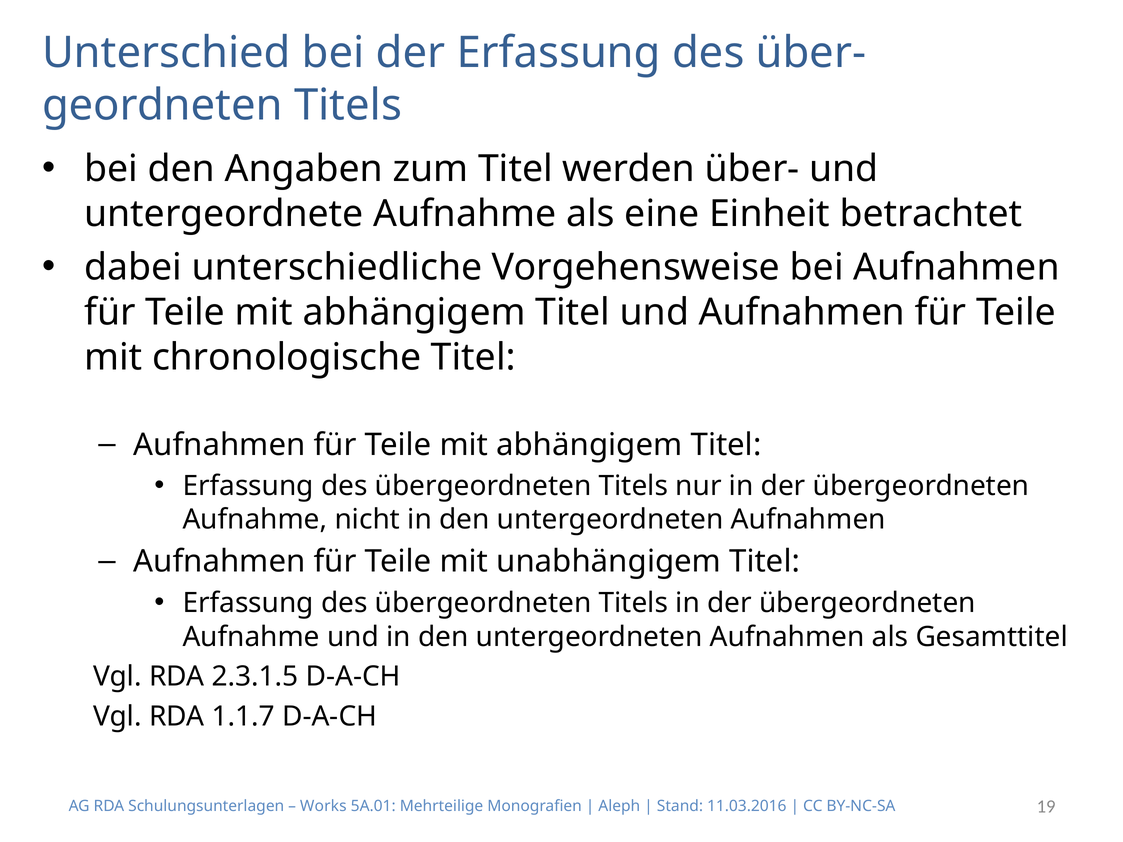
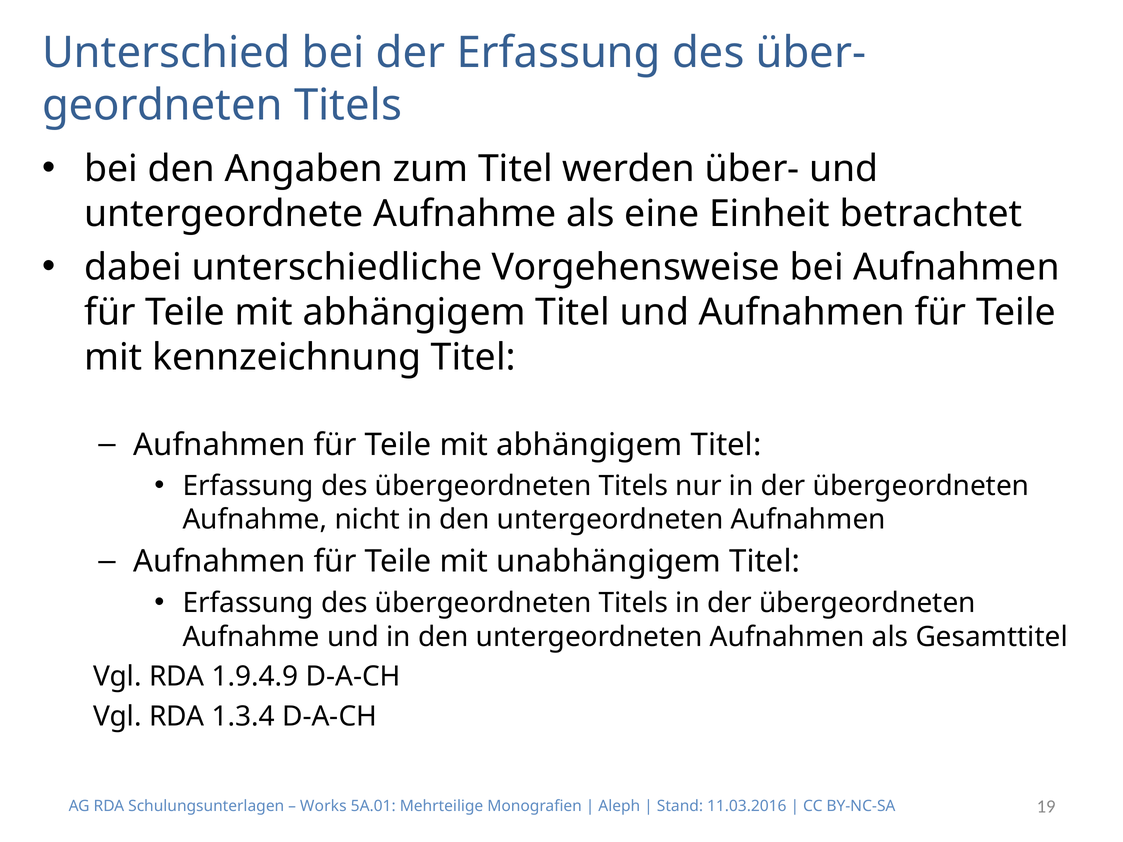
chronologische: chronologische -> kennzeichnung
2.3.1.5: 2.3.1.5 -> 1.9.4.9
1.1.7: 1.1.7 -> 1.3.4
